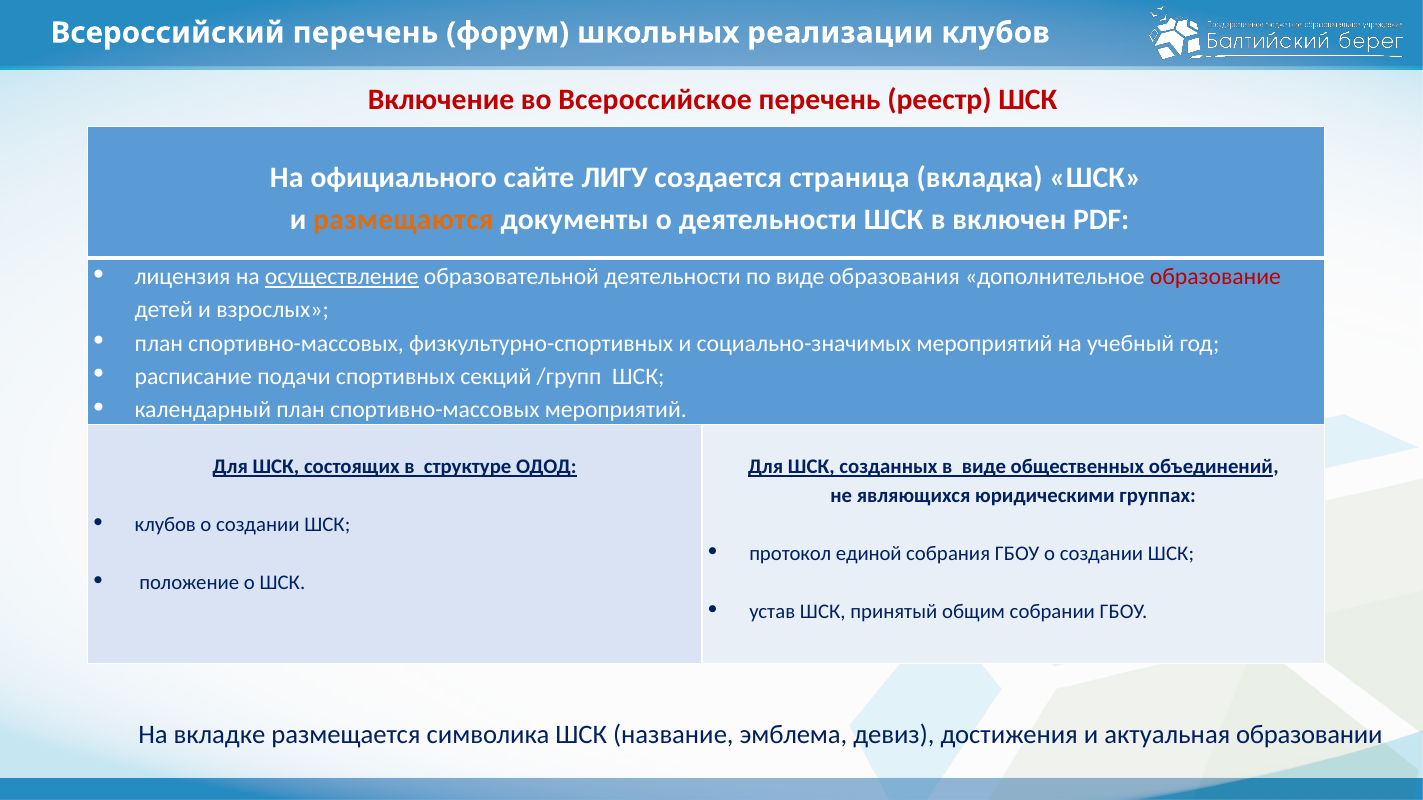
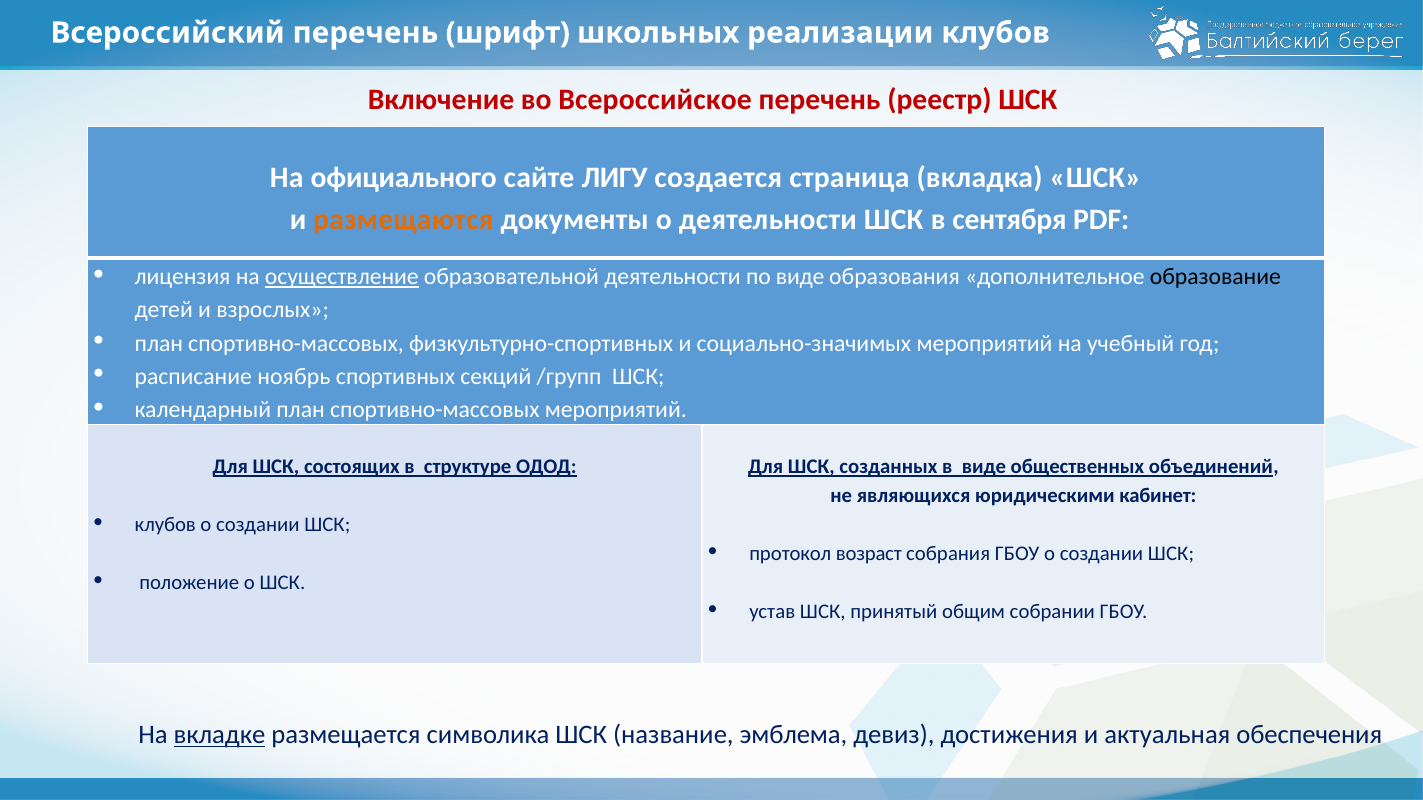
форум: форум -> шрифт
включен: включен -> сентября
образование colour: red -> black
подачи: подачи -> ноябрь
группах: группах -> кабинет
единой: единой -> возраст
вкладке underline: none -> present
образовании: образовании -> обеспечения
